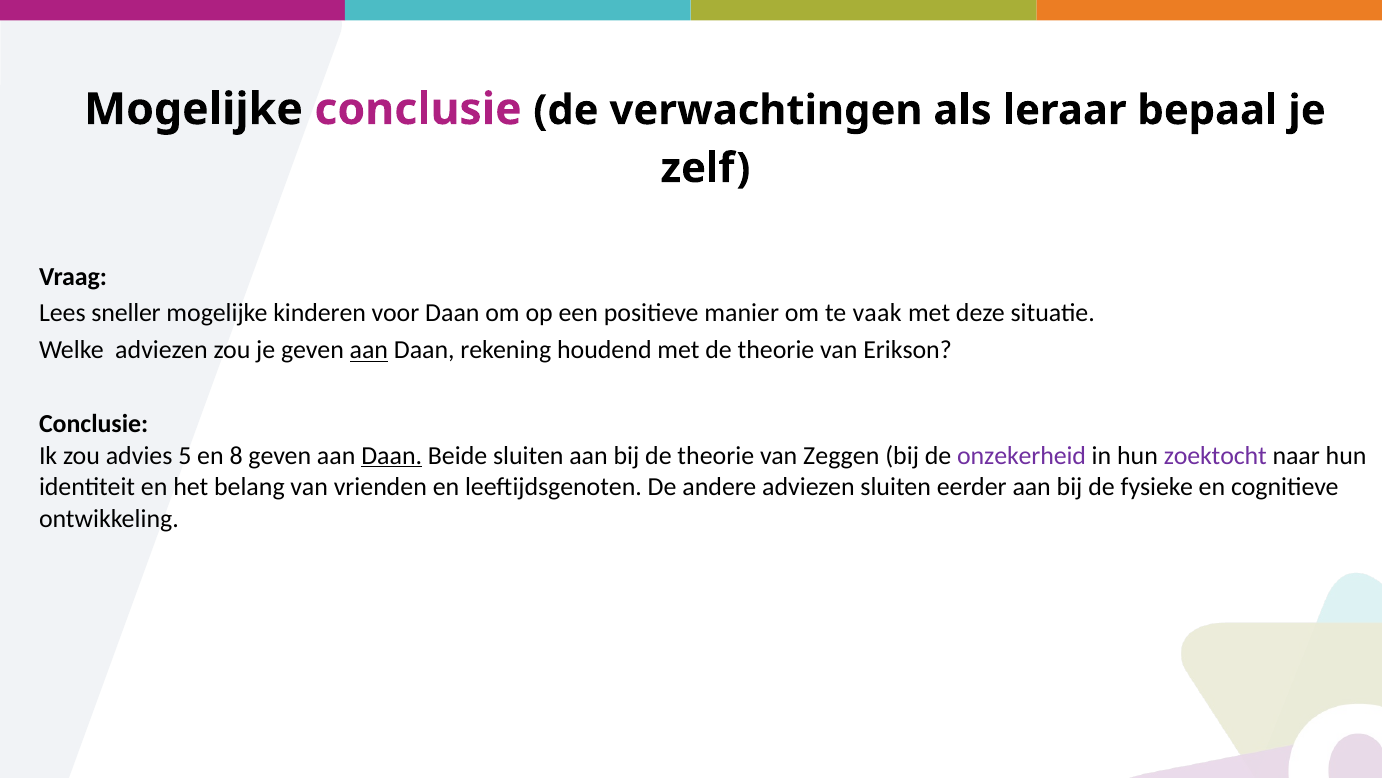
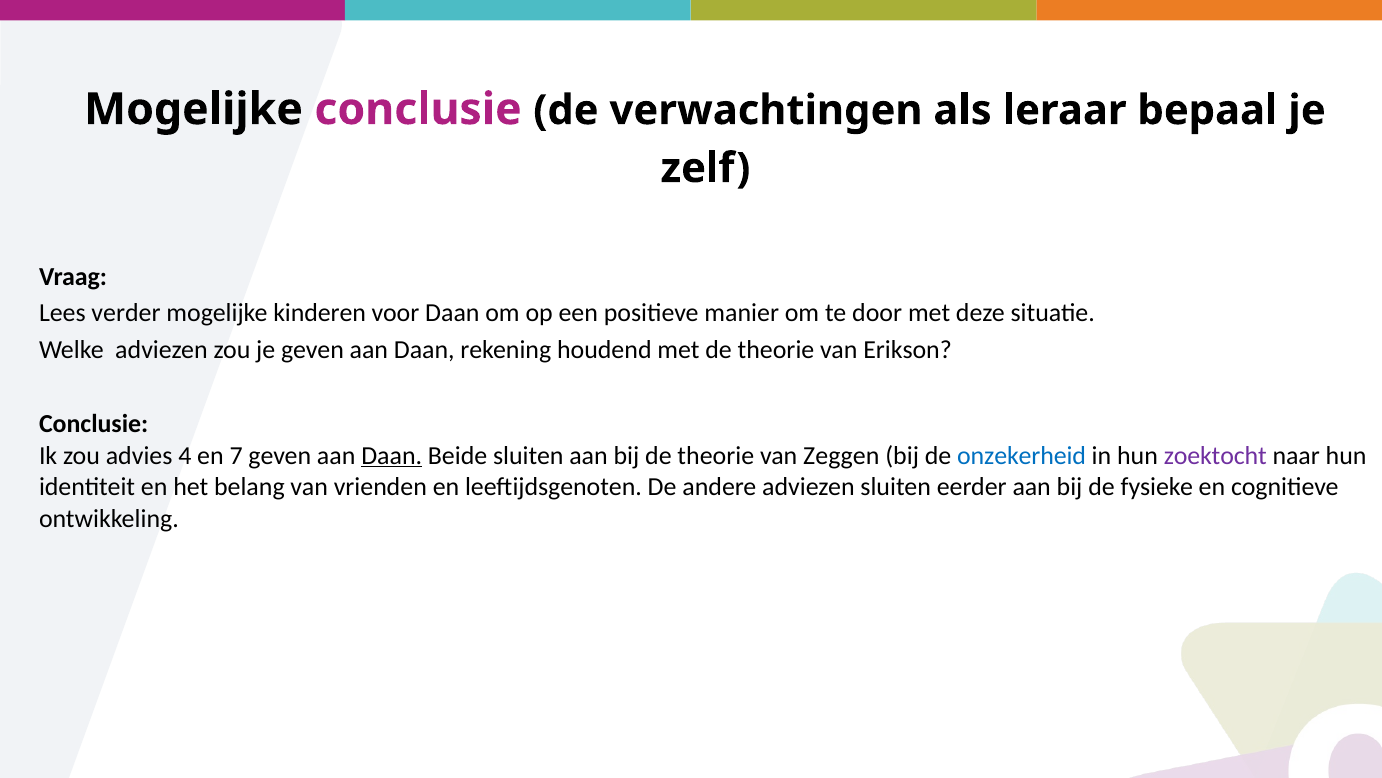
sneller: sneller -> verder
vaak: vaak -> door
aan at (369, 350) underline: present -> none
5: 5 -> 4
8: 8 -> 7
onzekerheid colour: purple -> blue
